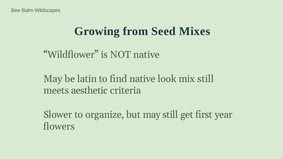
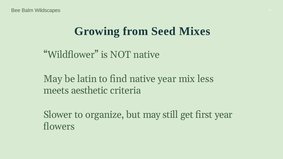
native look: look -> year
mix still: still -> less
